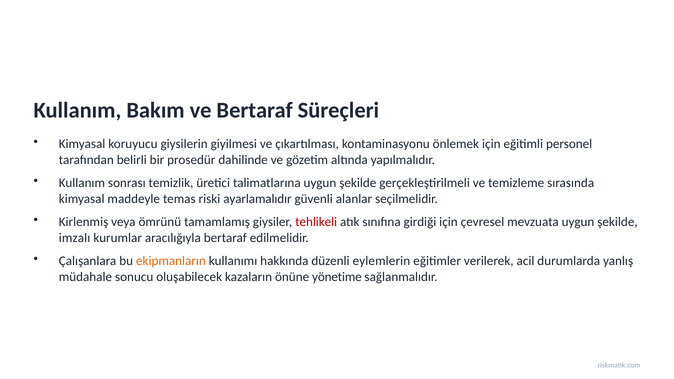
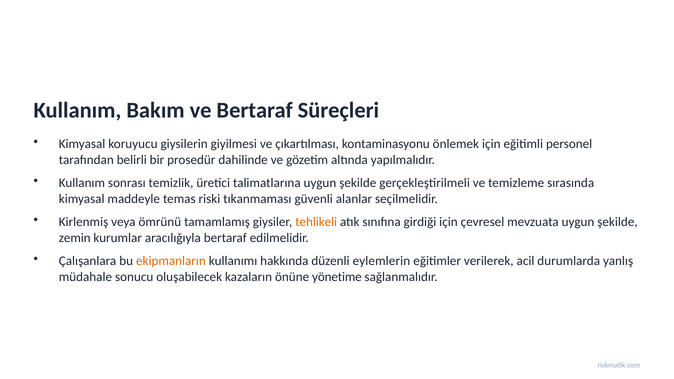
ayarlamalıdır: ayarlamalıdır -> tıkanmaması
tehlikeli colour: red -> orange
imzalı: imzalı -> zemin
